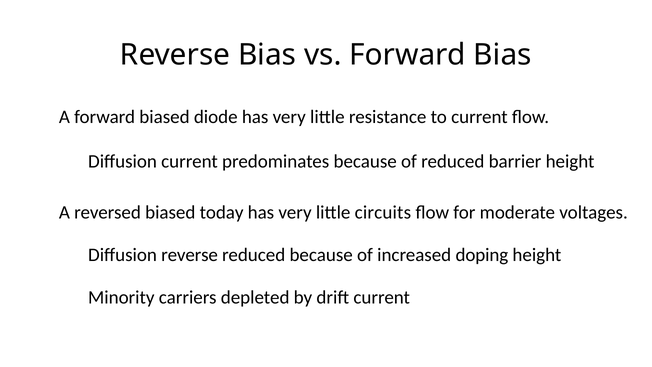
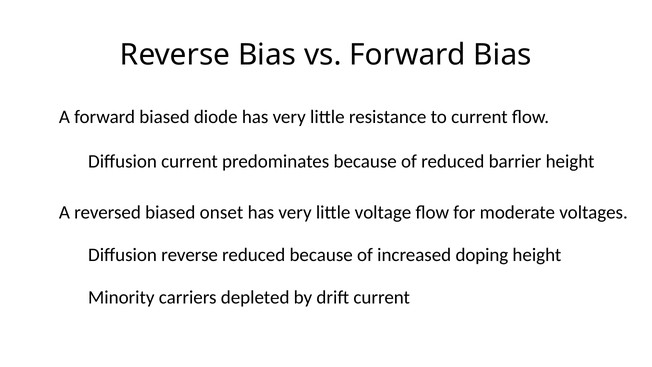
today: today -> onset
circuits: circuits -> voltage
